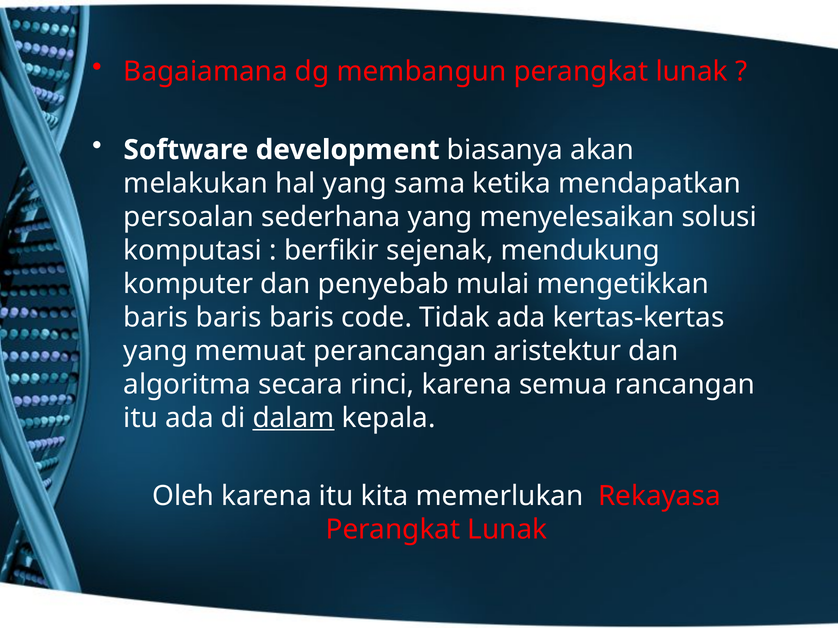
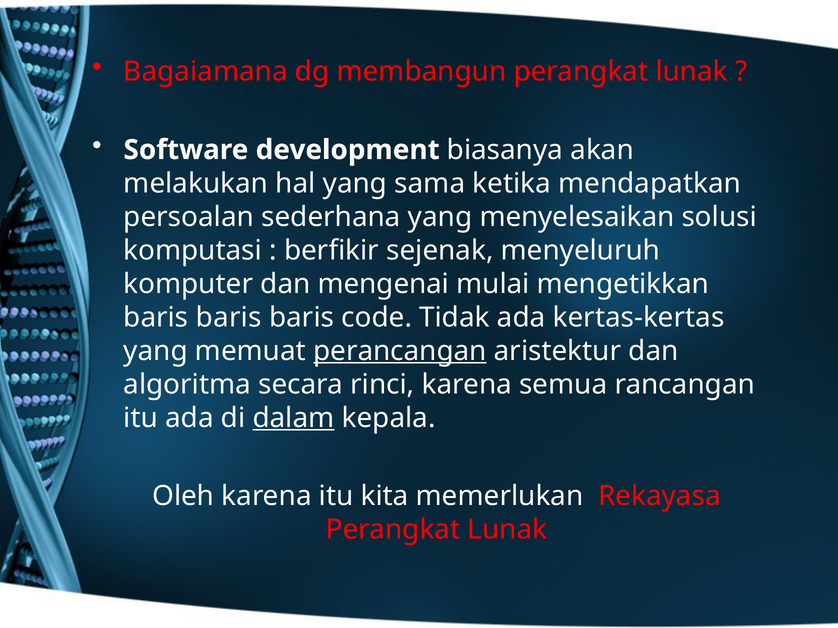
mendukung: mendukung -> menyeluruh
penyebab: penyebab -> mengenai
perancangan underline: none -> present
